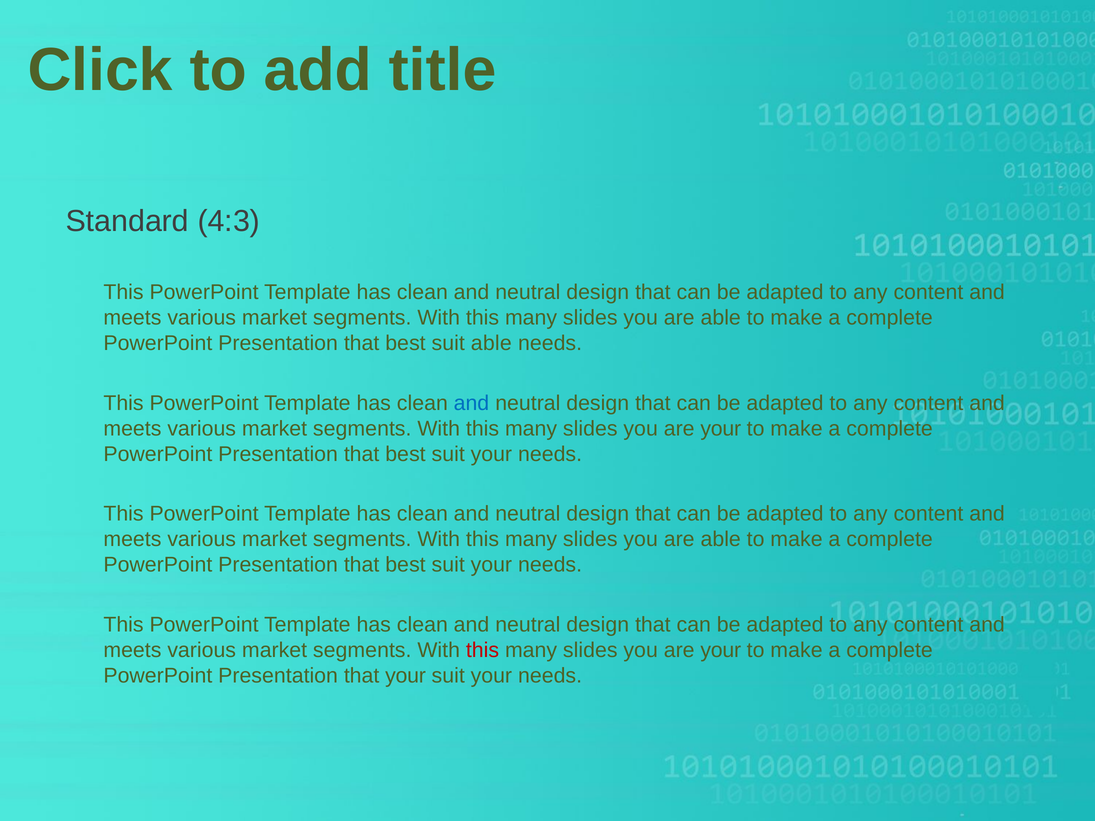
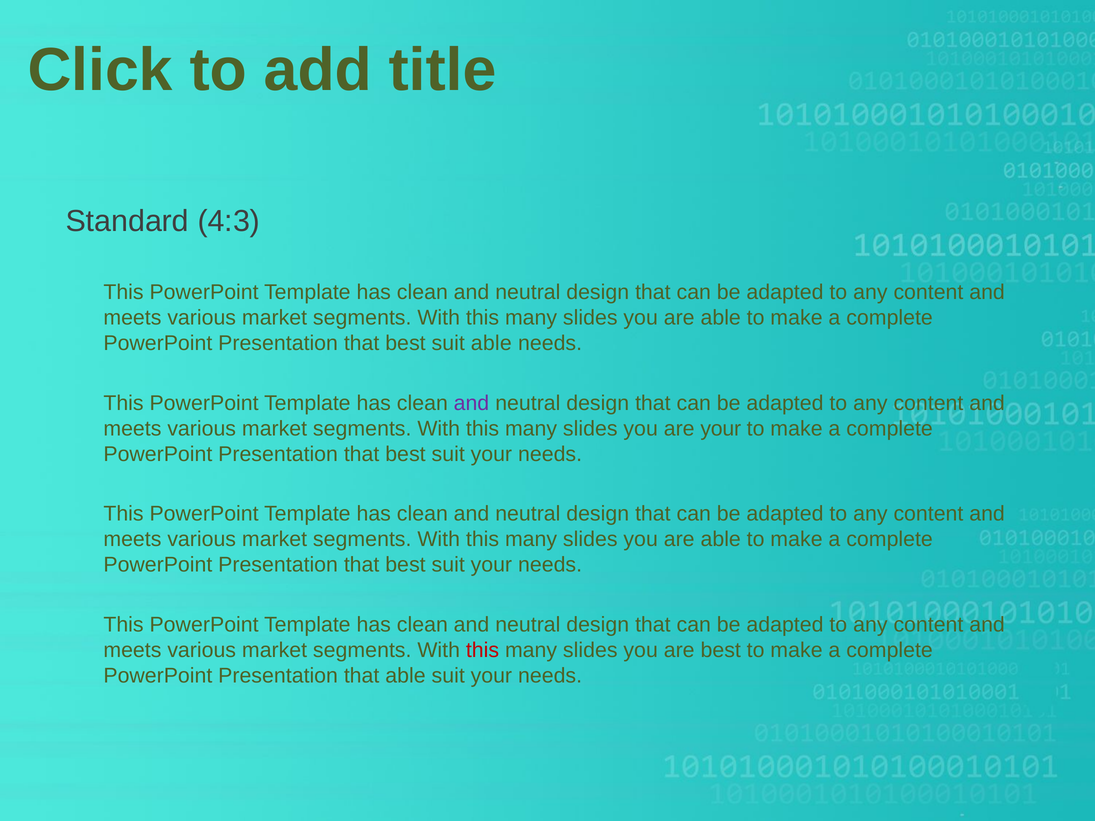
and at (471, 403) colour: blue -> purple
your at (721, 650): your -> best
that your: your -> able
